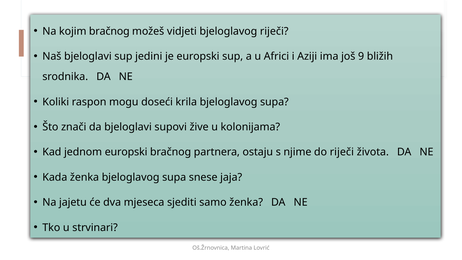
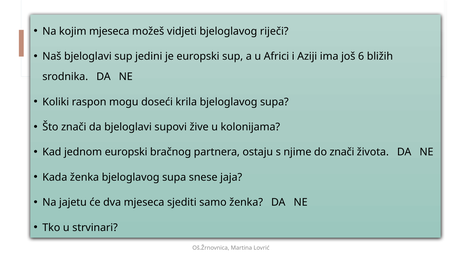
kojim bračnog: bračnog -> mjeseca
9: 9 -> 6
do riječi: riječi -> znači
